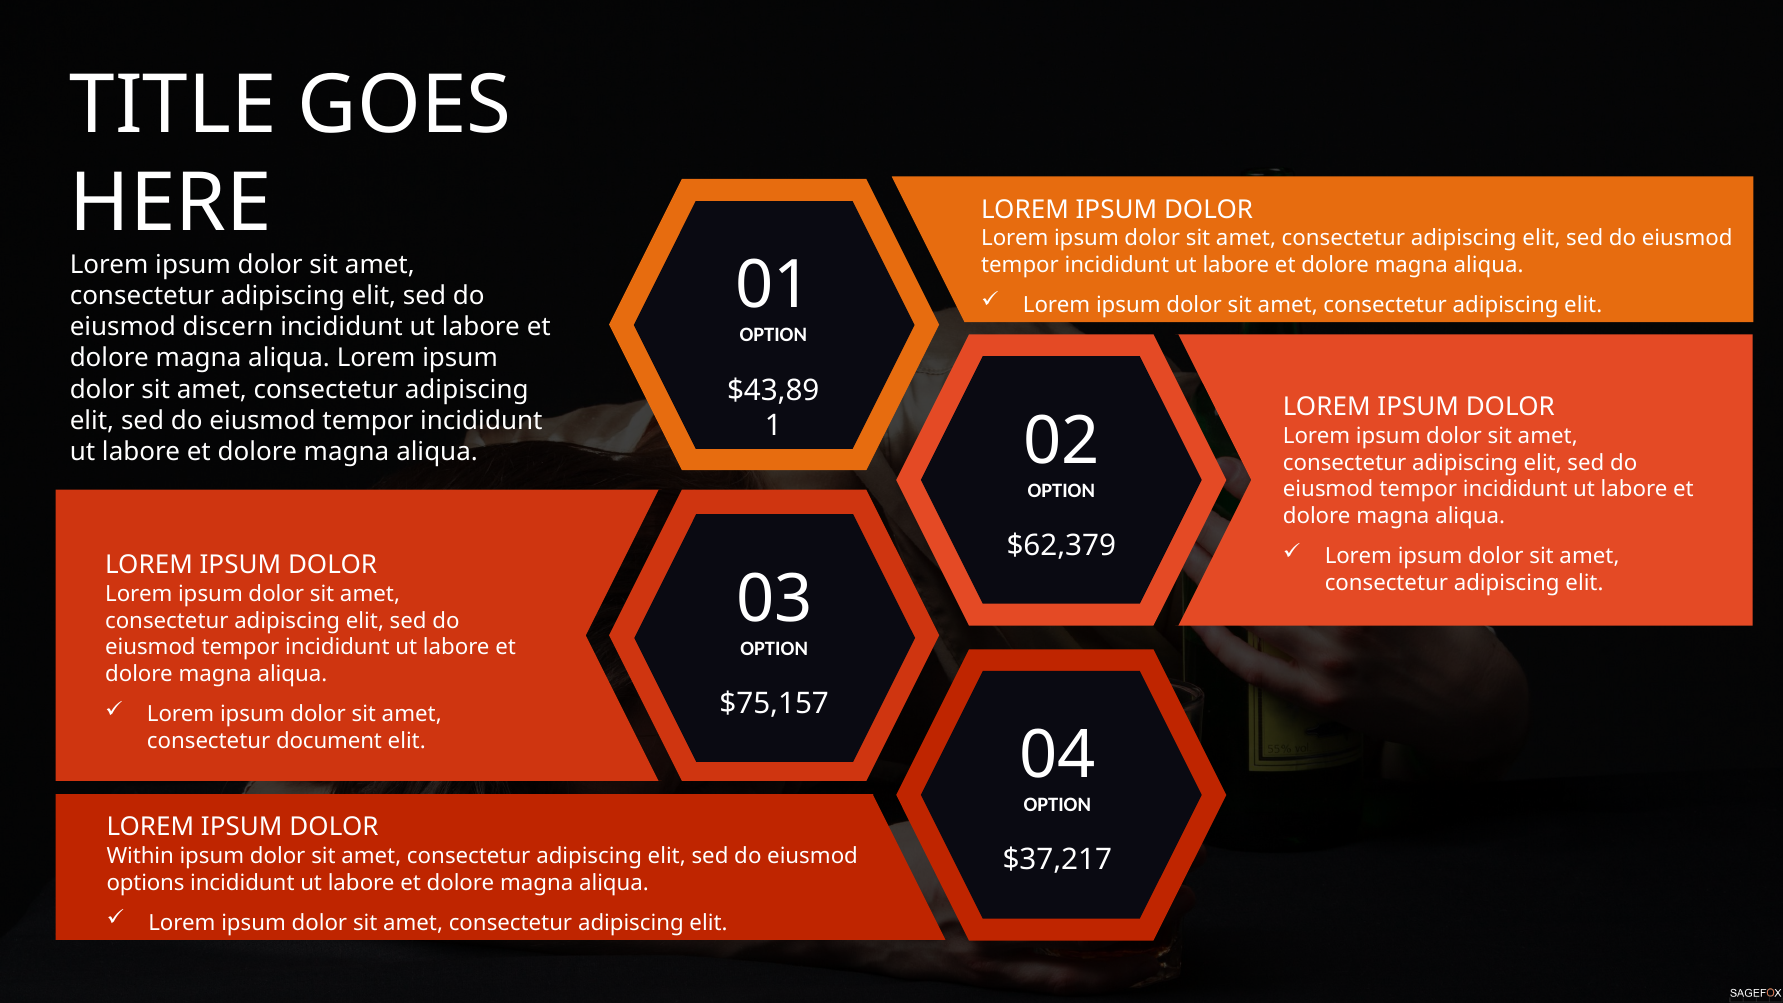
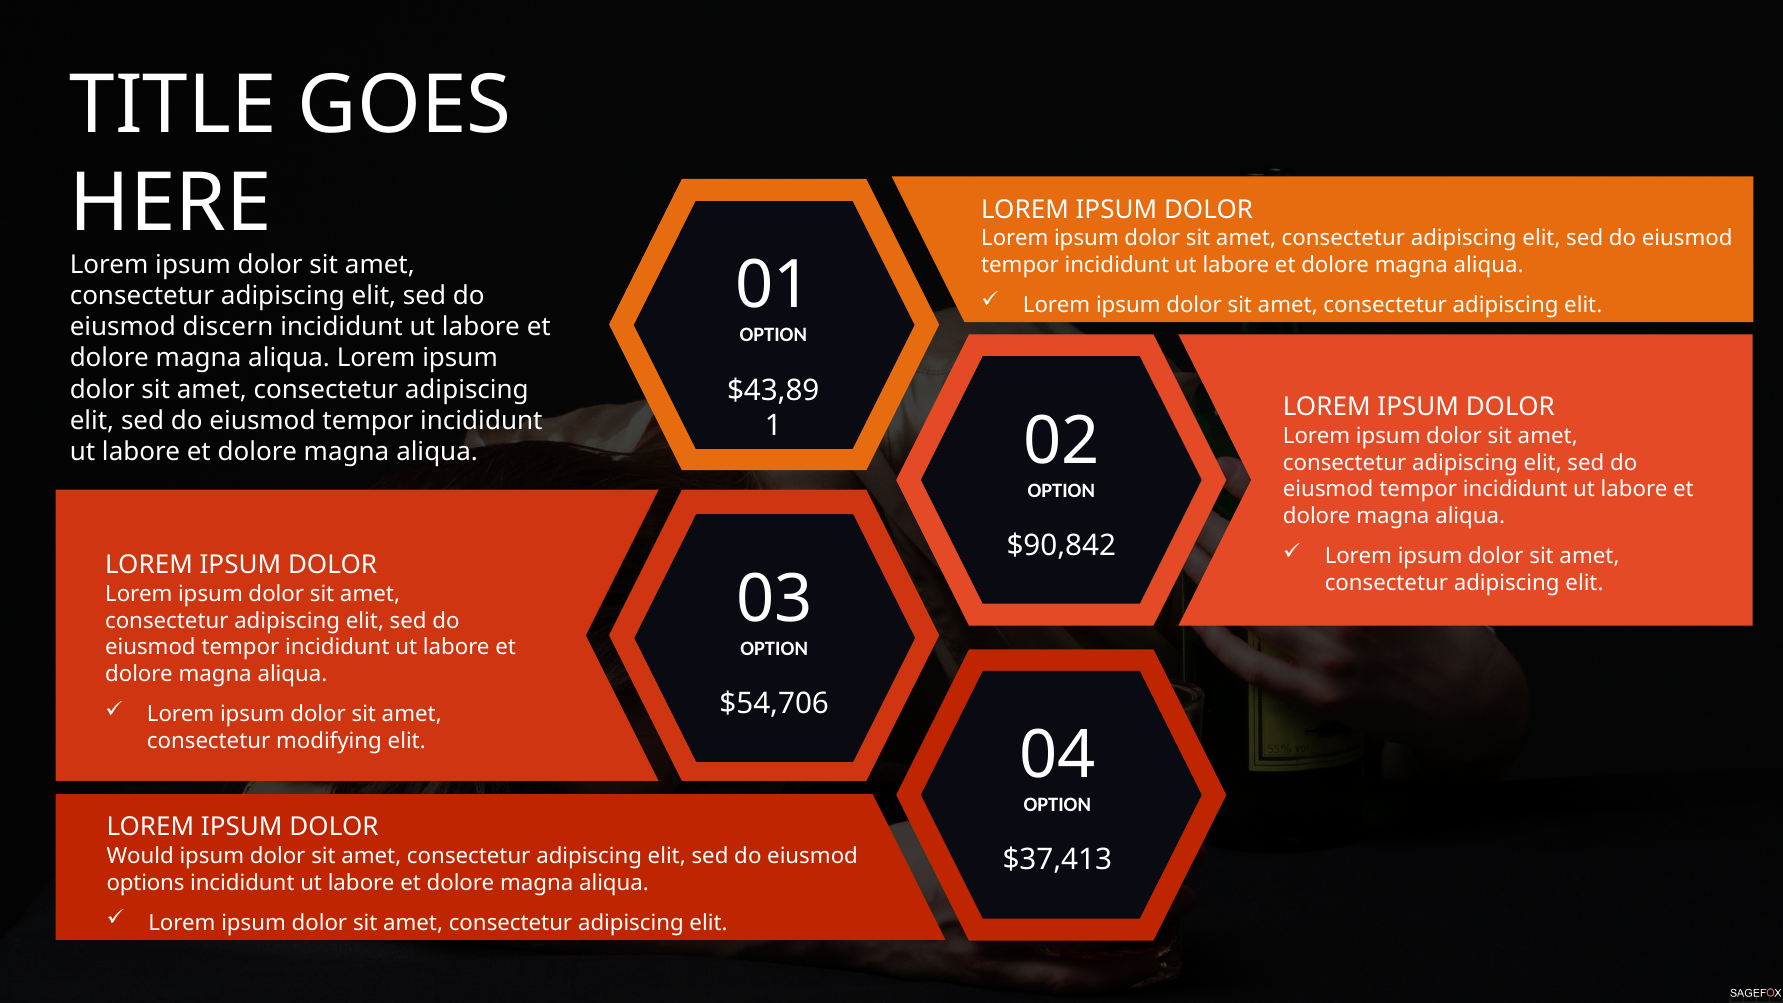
$62,379: $62,379 -> $90,842
$75,157: $75,157 -> $54,706
document: document -> modifying
Within: Within -> Would
$37,217: $37,217 -> $37,413
